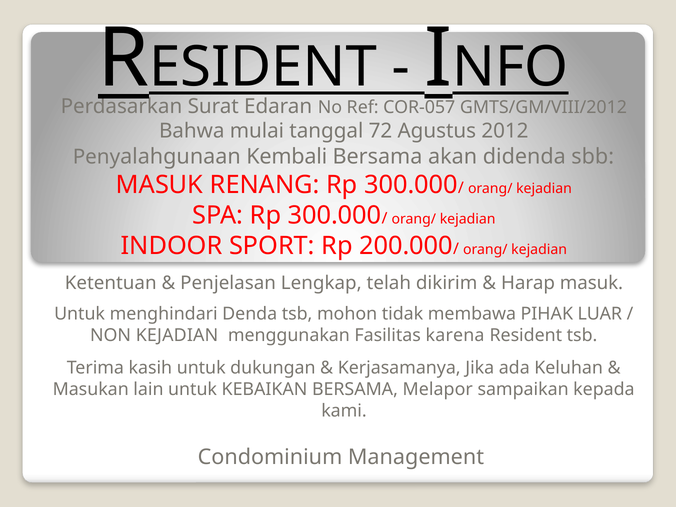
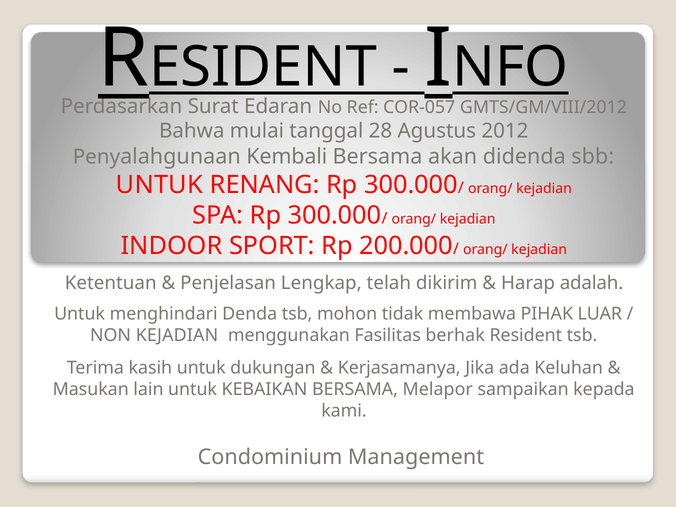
72: 72 -> 28
MASUK at (159, 185): MASUK -> UNTUK
Harap masuk: masuk -> adalah
karena: karena -> berhak
